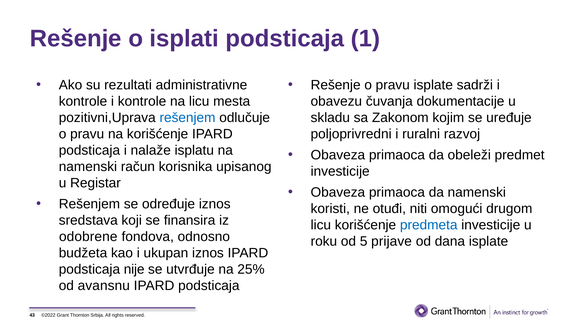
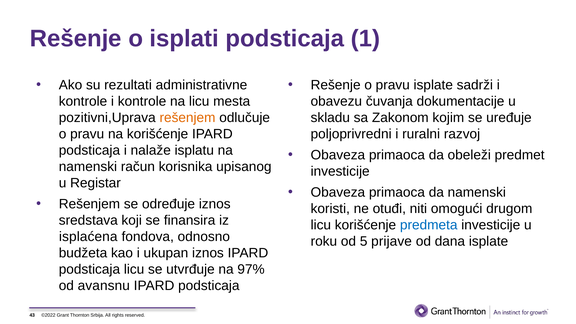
rešenjem at (187, 118) colour: blue -> orange
odobrene: odobrene -> isplaćena
podsticaja nije: nije -> licu
25%: 25% -> 97%
